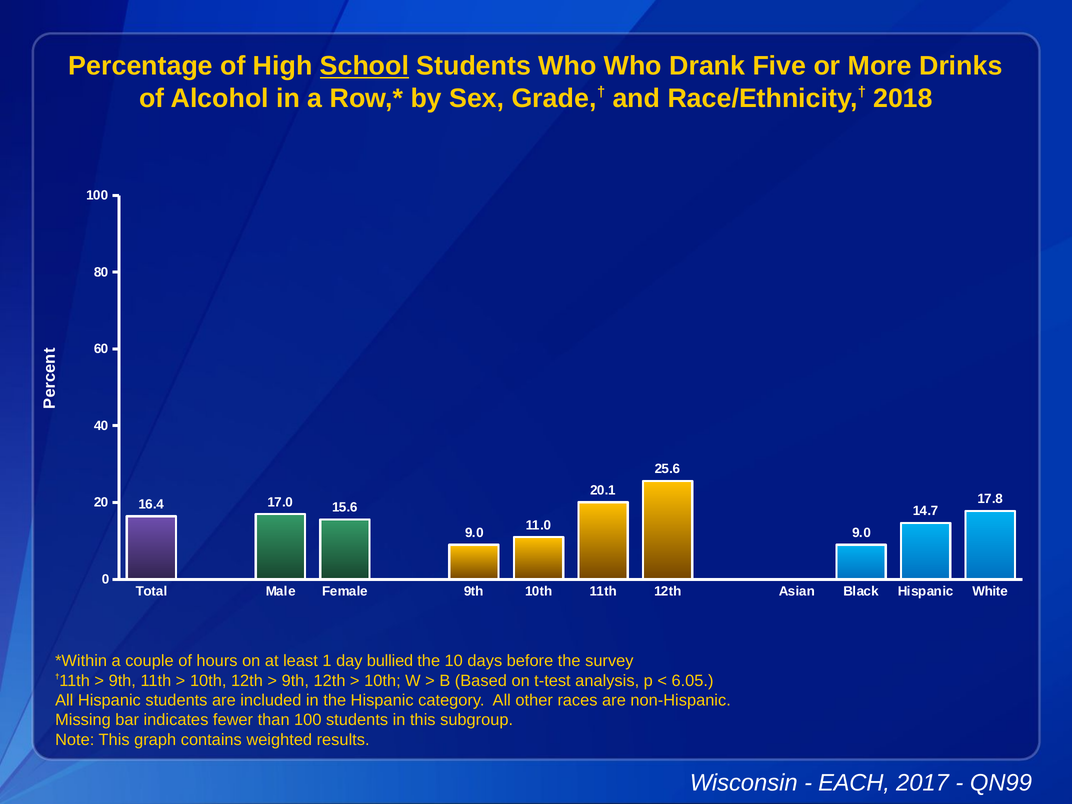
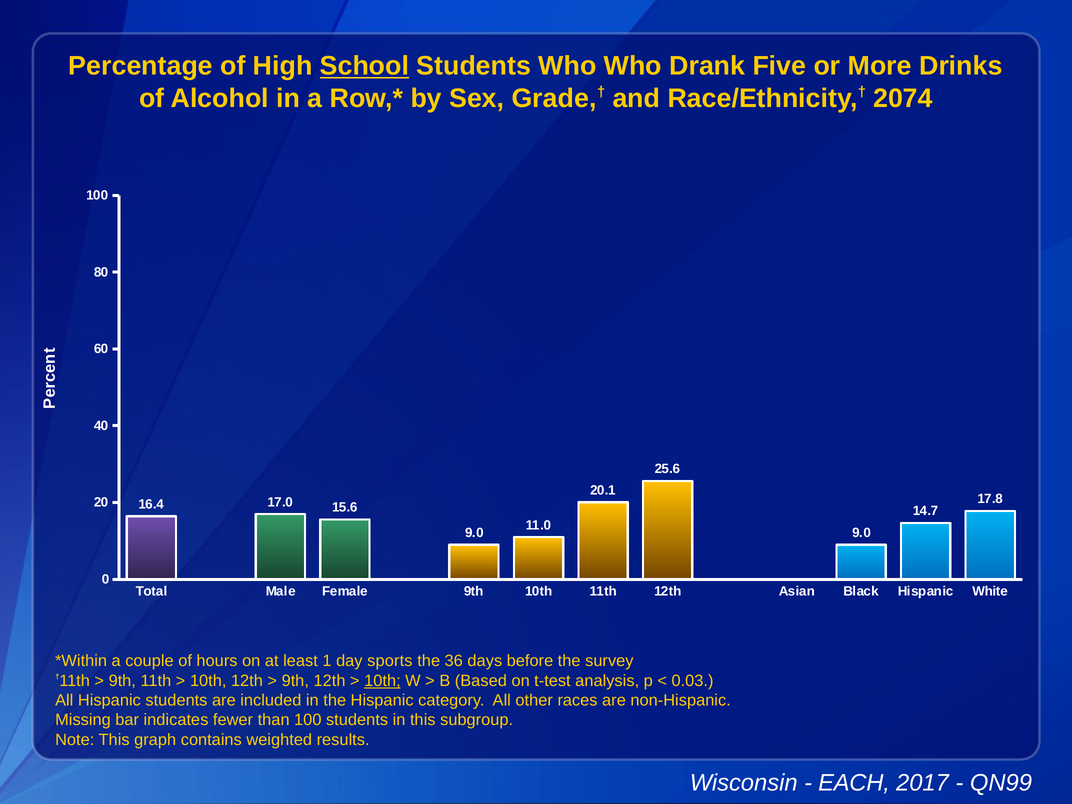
2018: 2018 -> 2074
bullied: bullied -> sports
10: 10 -> 36
10th at (382, 681) underline: none -> present
6.05: 6.05 -> 0.03
